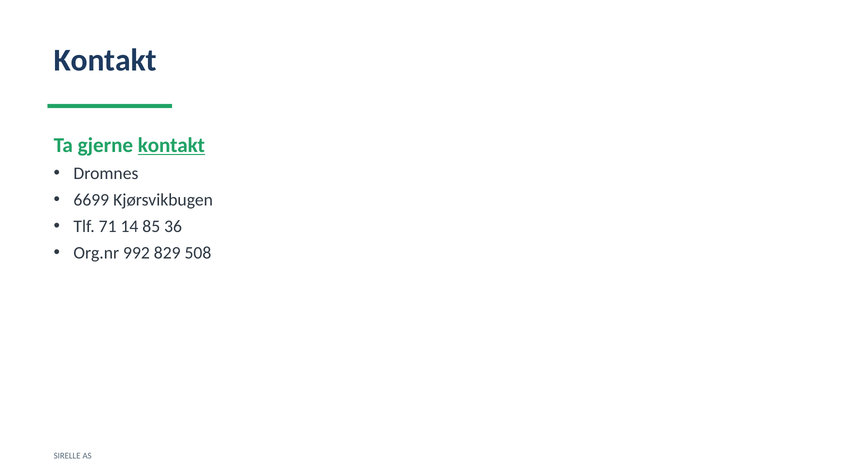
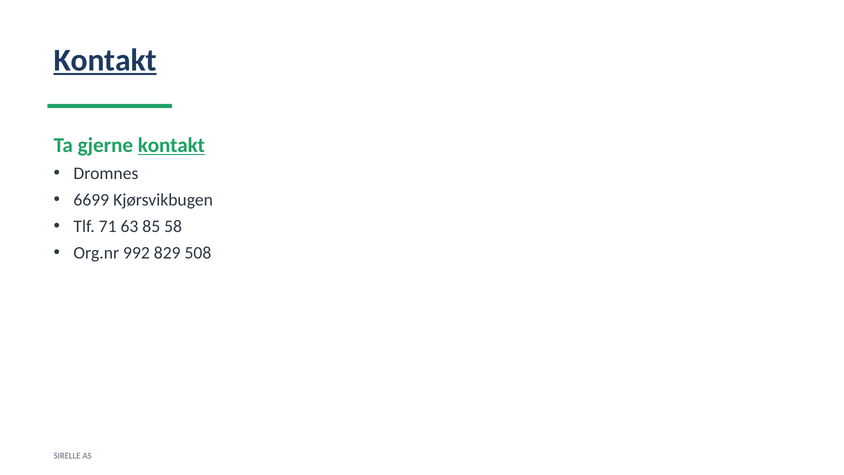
Kontakt at (105, 60) underline: none -> present
14: 14 -> 63
36: 36 -> 58
